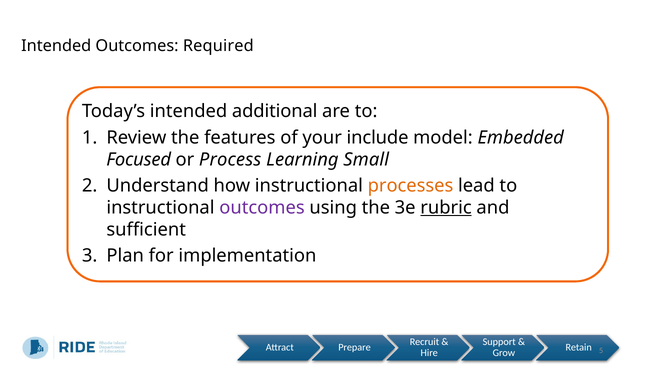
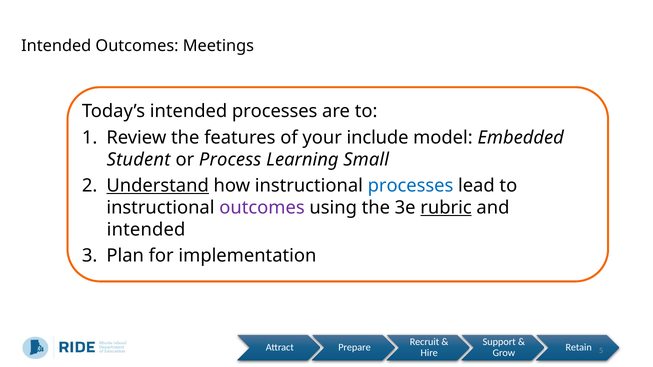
Required: Required -> Meetings
intended additional: additional -> processes
Focused: Focused -> Student
Understand underline: none -> present
processes at (411, 186) colour: orange -> blue
sufficient at (146, 230): sufficient -> intended
